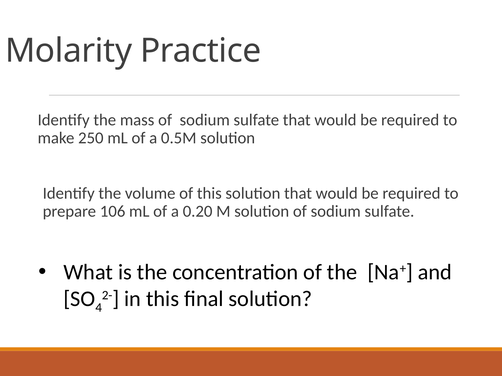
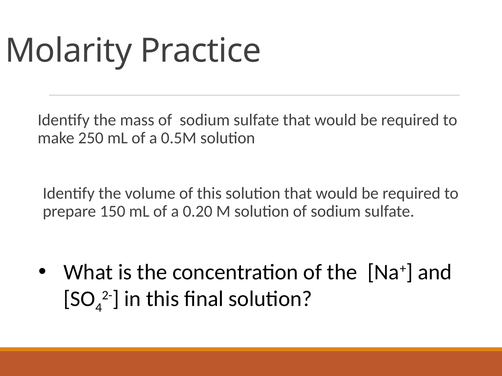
106: 106 -> 150
